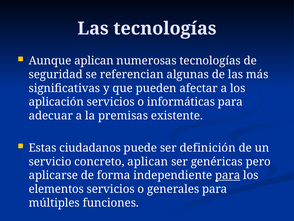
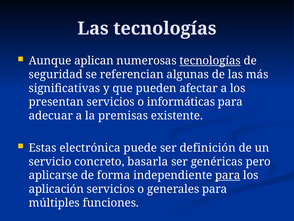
tecnologías at (210, 61) underline: none -> present
aplicación: aplicación -> presentan
ciudadanos: ciudadanos -> electrónica
concreto aplican: aplican -> basarla
elementos: elementos -> aplicación
